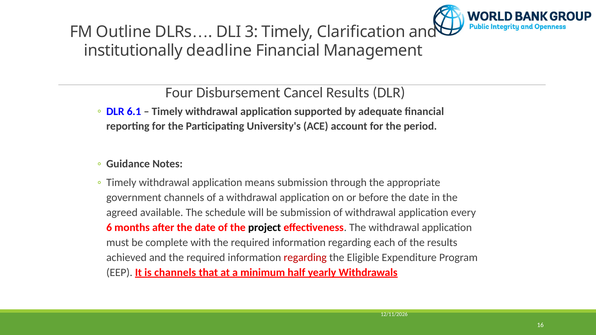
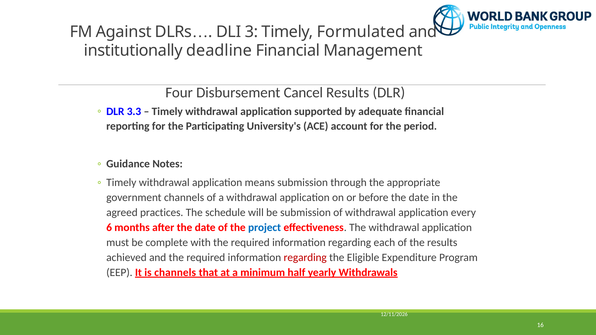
Outline: Outline -> Against
Clarification: Clarification -> Formulated
6.1: 6.1 -> 3.3
available: available -> practices
project colour: black -> blue
